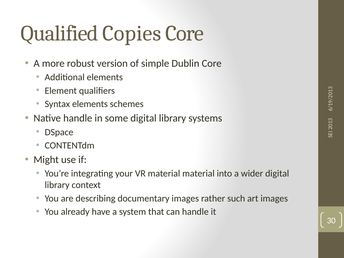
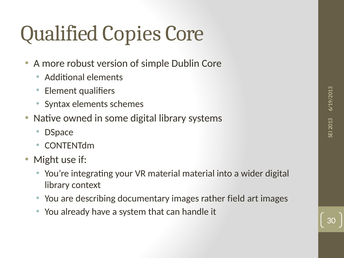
Native handle: handle -> owned
such: such -> field
